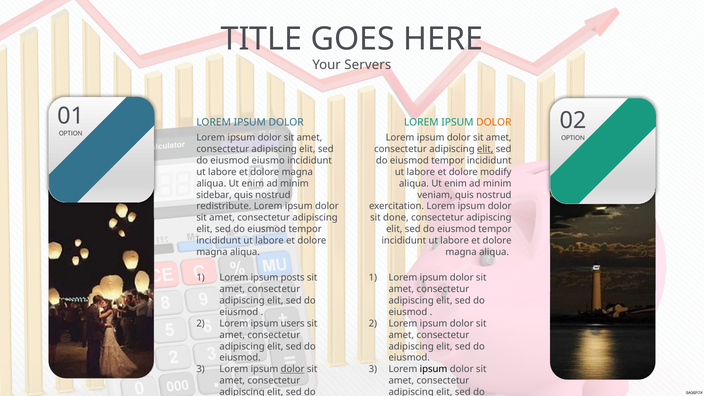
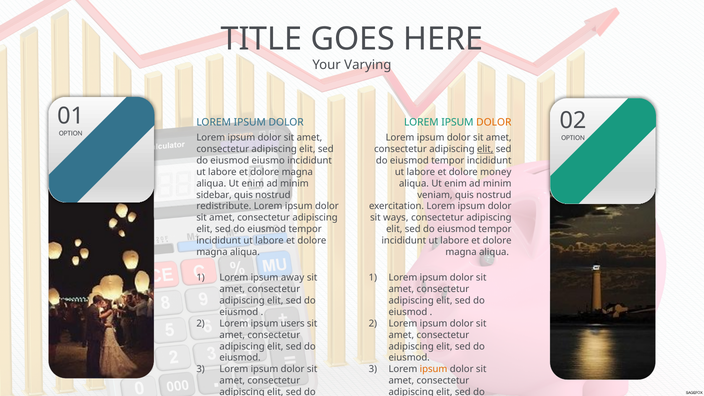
Servers: Servers -> Varying
modify: modify -> money
done: done -> ways
posts: posts -> away
dolor at (293, 369) underline: present -> none
ipsum at (434, 369) colour: black -> orange
